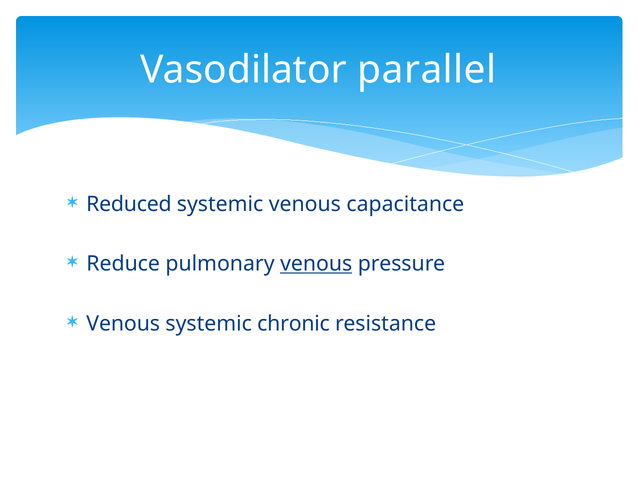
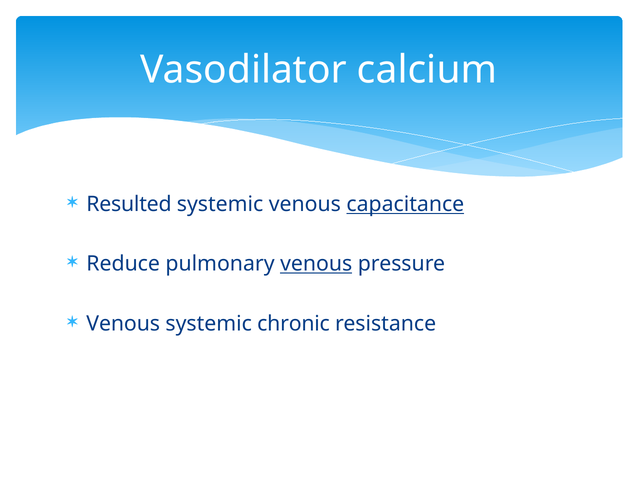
parallel: parallel -> calcium
Reduced: Reduced -> Resulted
capacitance underline: none -> present
